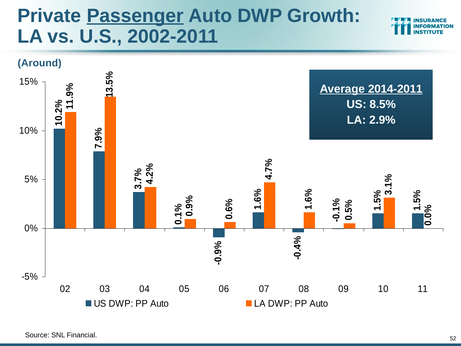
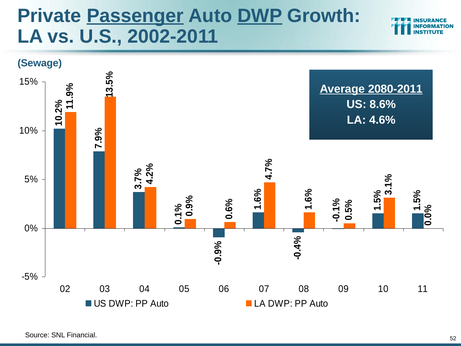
DWP at (260, 16) underline: none -> present
Around: Around -> Sewage
2014-2011: 2014-2011 -> 2080-2011
8.5%: 8.5% -> 8.6%
2.9%: 2.9% -> 4.6%
